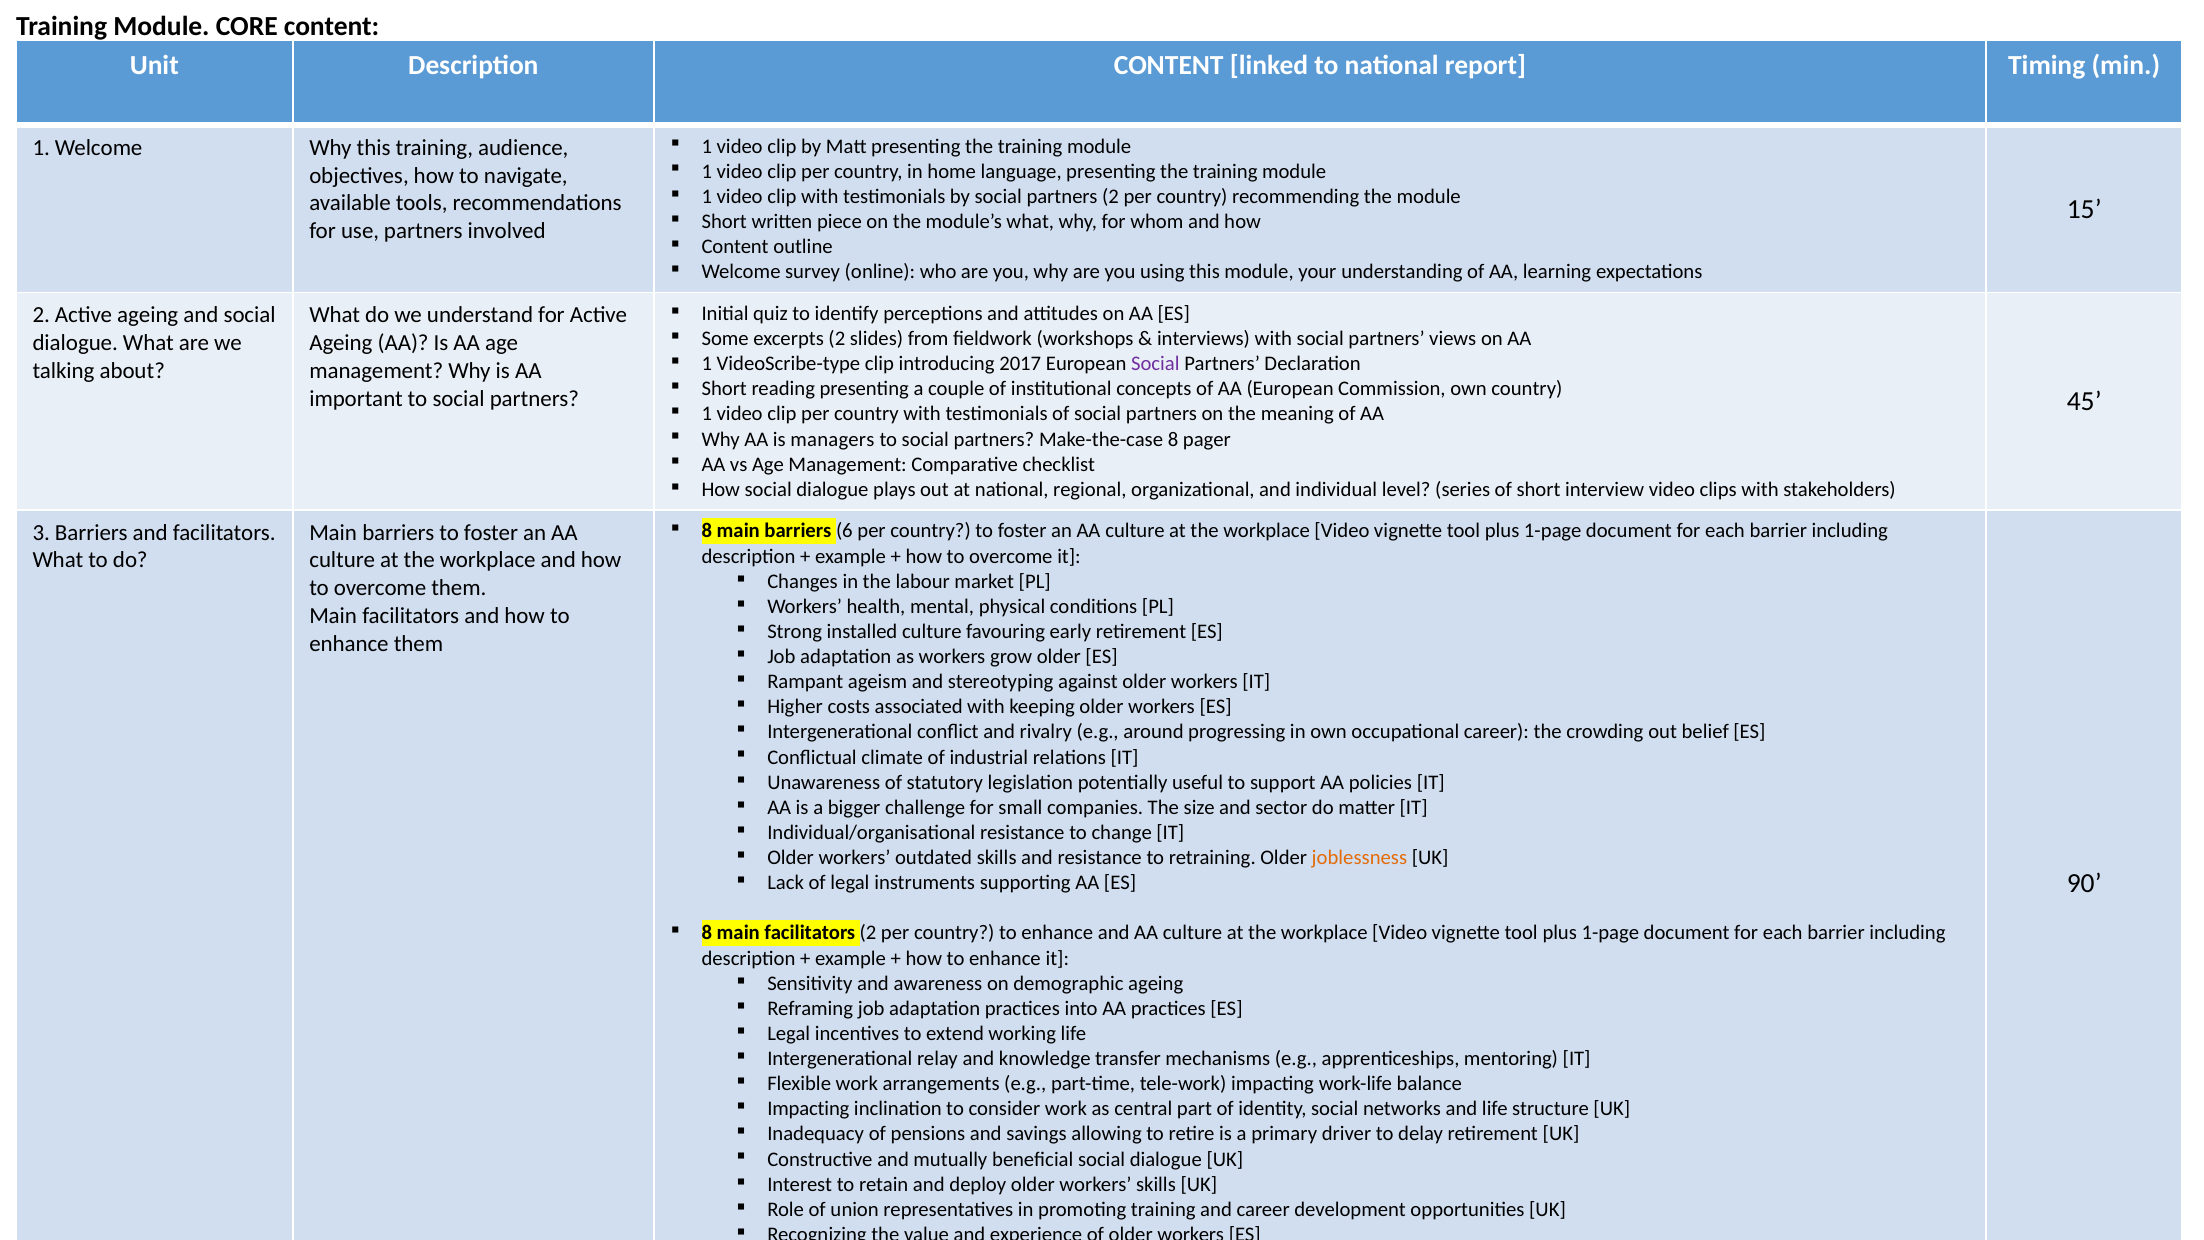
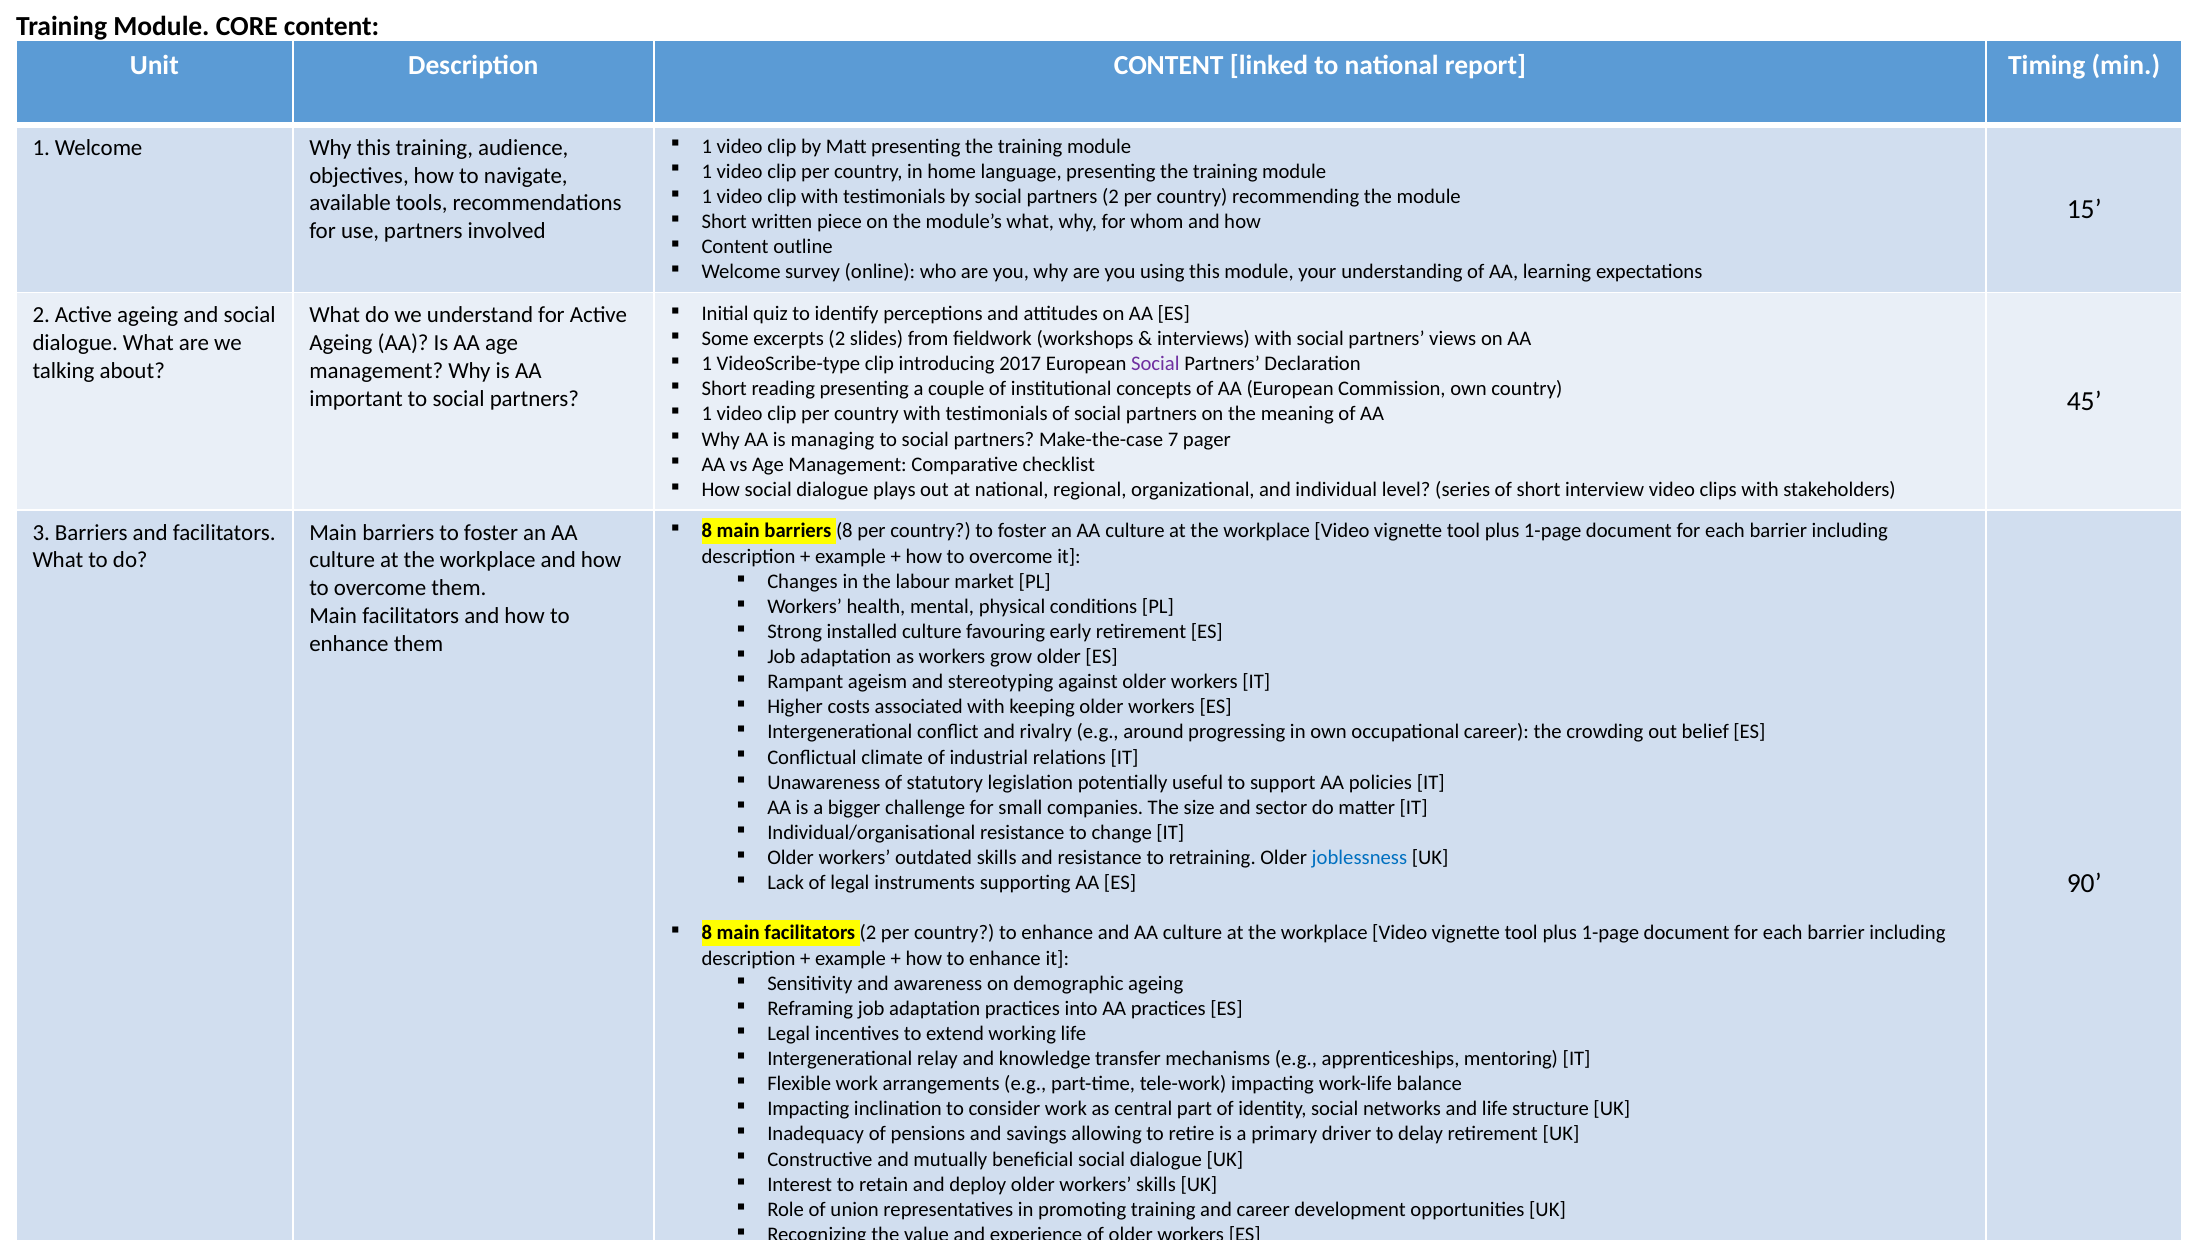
managers: managers -> managing
Make-the-case 8: 8 -> 7
barriers 6: 6 -> 8
joblessness colour: orange -> blue
